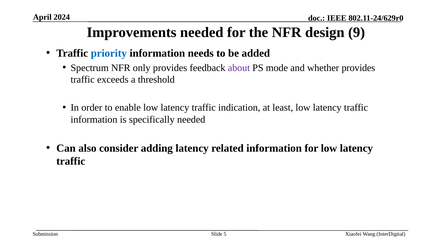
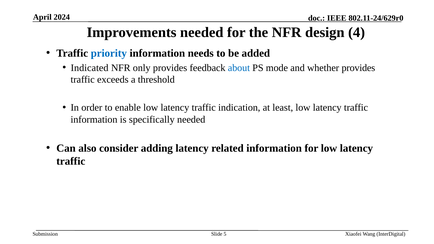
9: 9 -> 4
Spectrum: Spectrum -> Indicated
about colour: purple -> blue
